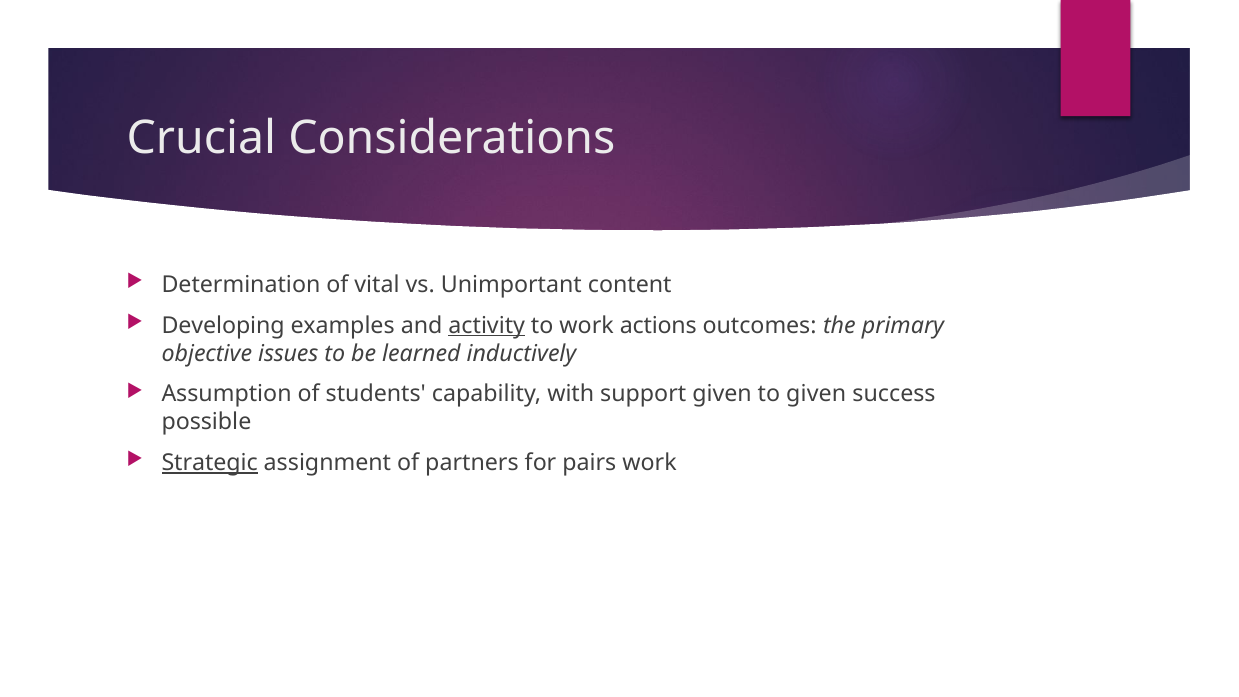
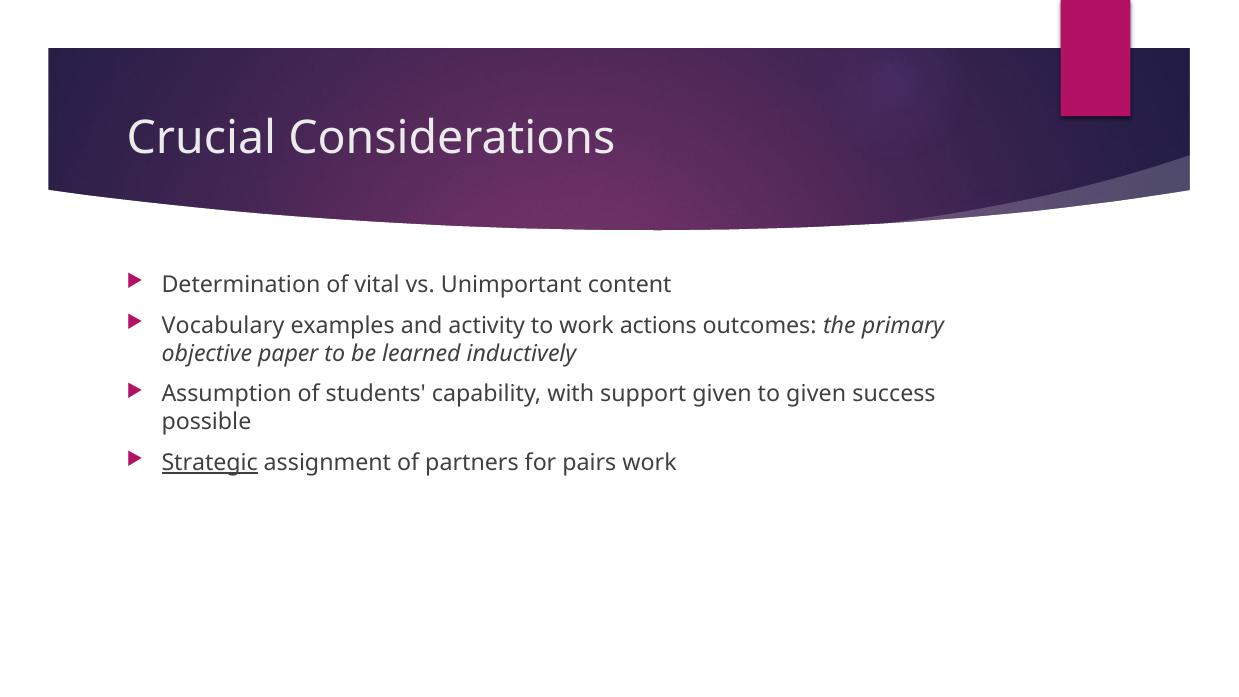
Developing: Developing -> Vocabulary
activity underline: present -> none
issues: issues -> paper
